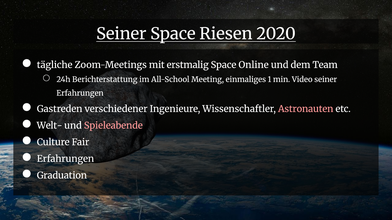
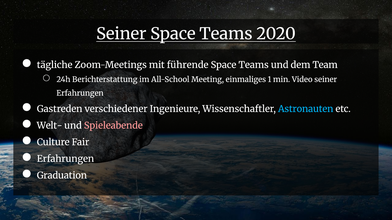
Riesen at (226, 34): Riesen -> Teams
erstmalig: erstmalig -> führende
Online at (254, 65): Online -> Teams
Astronauten colour: pink -> light blue
